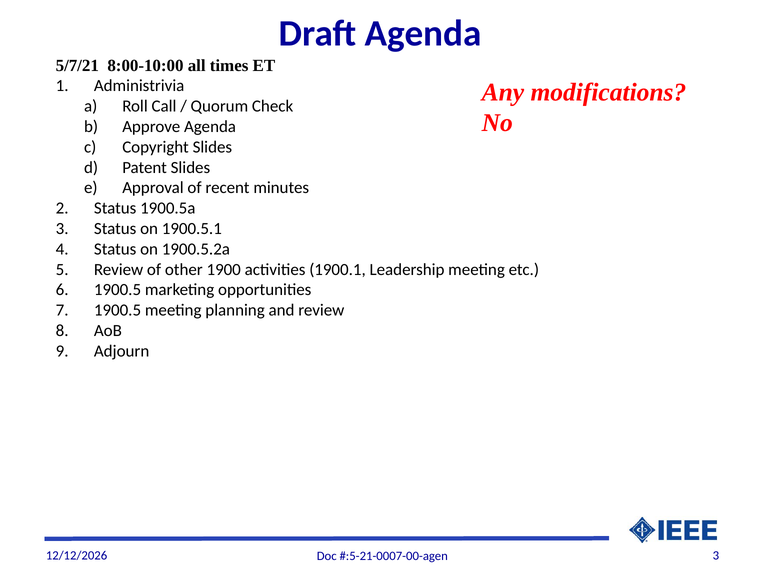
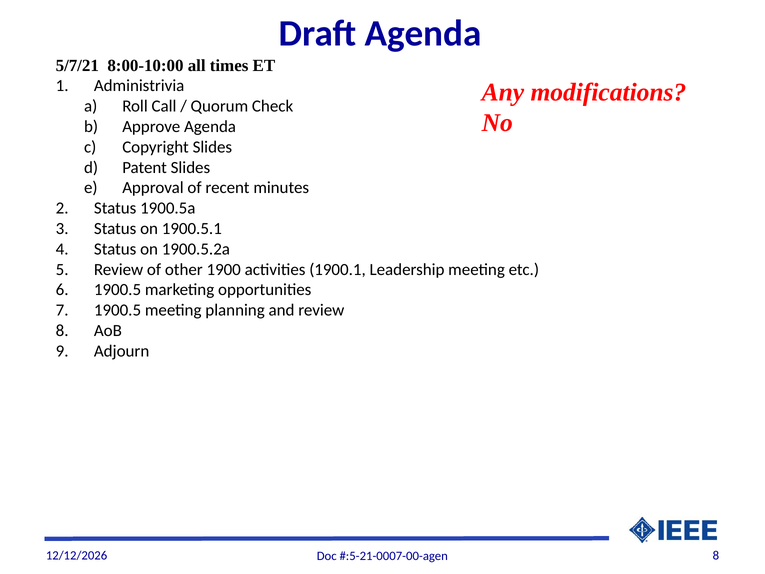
3 at (716, 555): 3 -> 8
